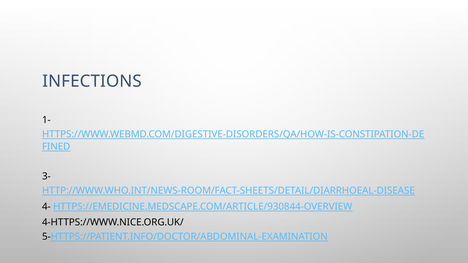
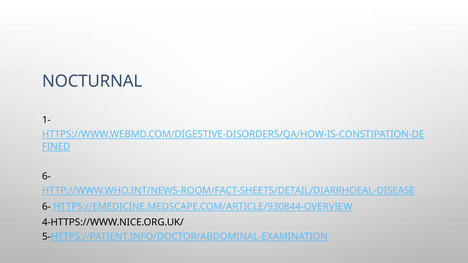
INFECTIONS: INFECTIONS -> NOCTURNAL
3- at (46, 176): 3- -> 6-
4- at (46, 207): 4- -> 6-
